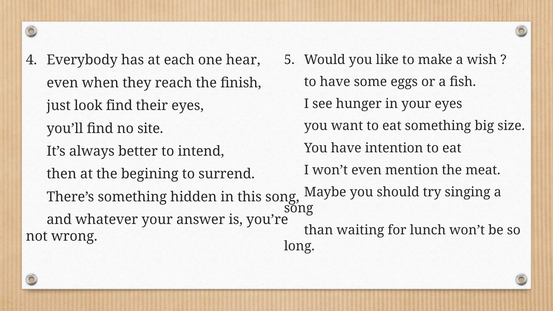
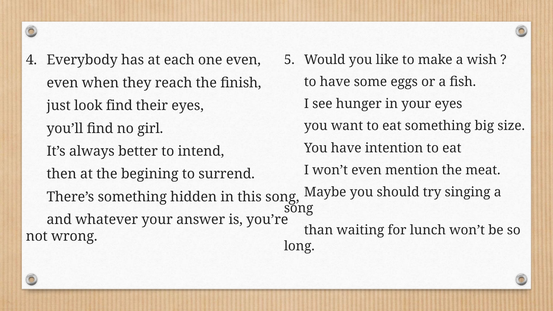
one hear: hear -> even
site: site -> girl
